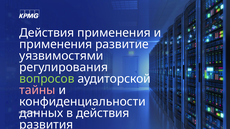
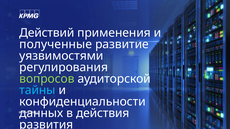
Действия at (47, 33): Действия -> Действий
применения at (56, 44): применения -> полученные
тайны colour: pink -> light blue
